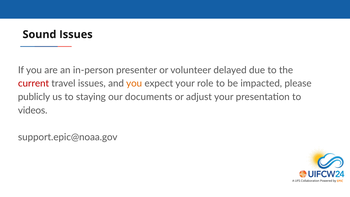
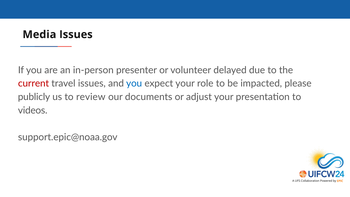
Sound: Sound -> Media
you at (134, 83) colour: orange -> blue
staying: staying -> review
